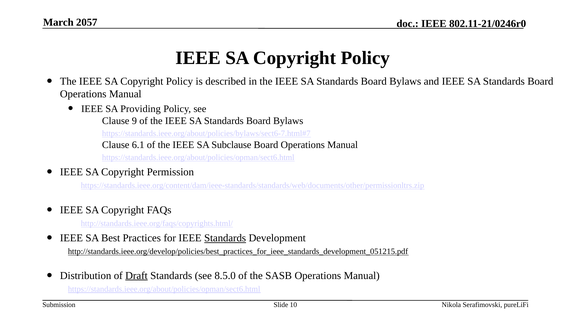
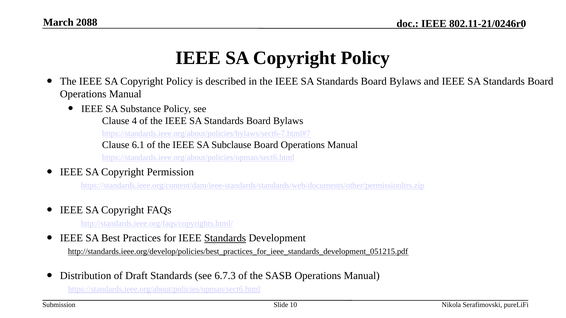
2057: 2057 -> 2088
Providing: Providing -> Substance
9: 9 -> 4
Draft underline: present -> none
8.5.0: 8.5.0 -> 6.7.3
